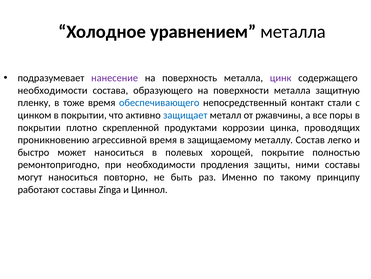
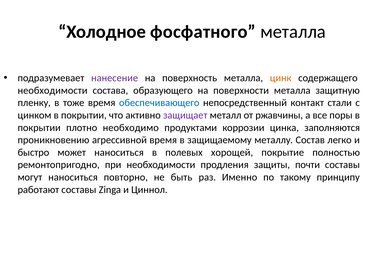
уравнением: уравнением -> фосфатного
цинк colour: purple -> orange
защищает colour: blue -> purple
скрепленной: скрепленной -> необходимо
проводящих: проводящих -> заполняются
ними: ними -> почти
